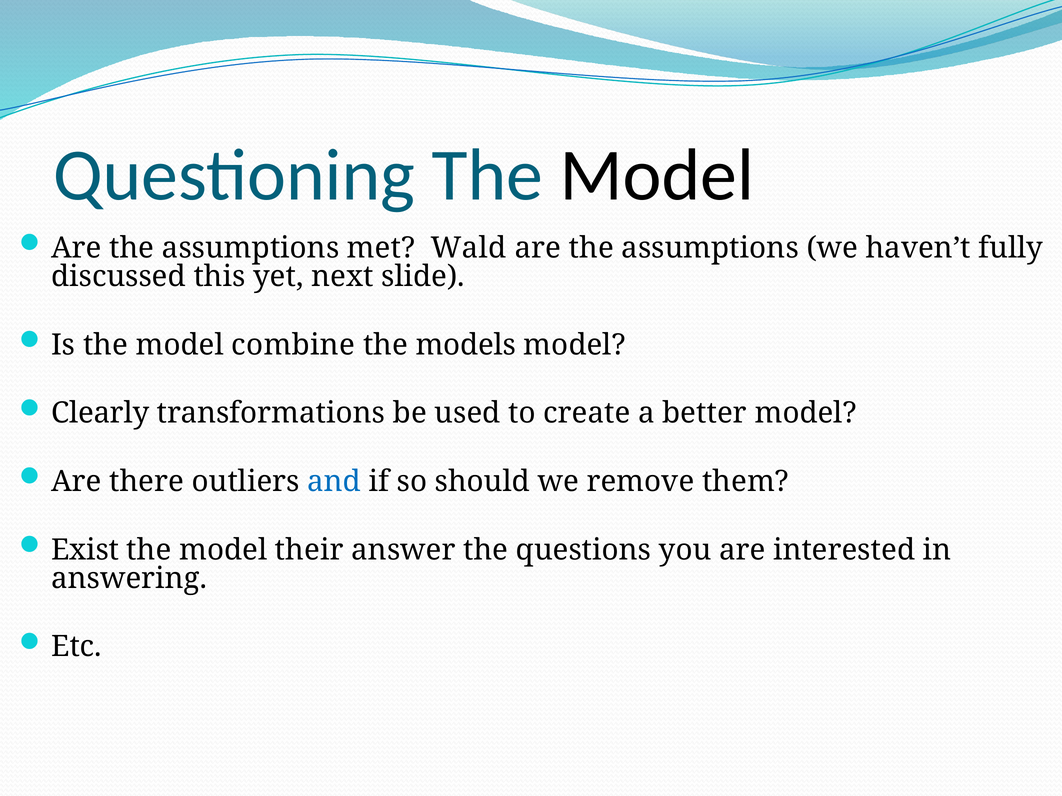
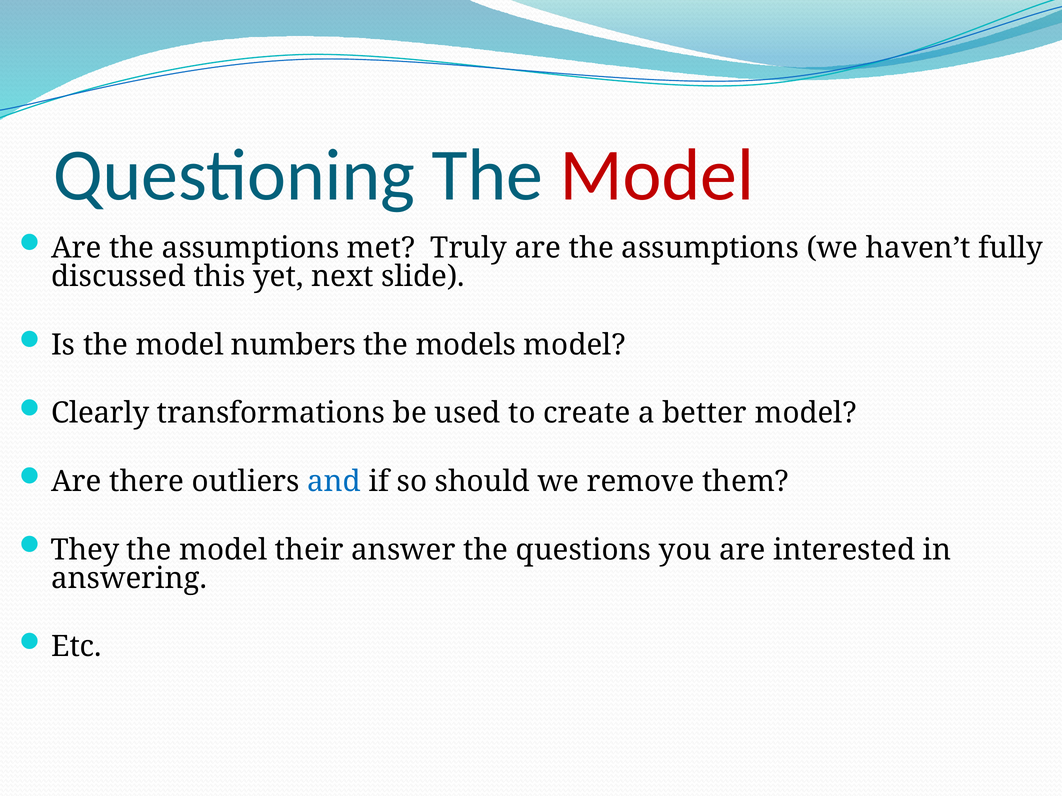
Model at (657, 175) colour: black -> red
Wald: Wald -> Truly
combine: combine -> numbers
Exist: Exist -> They
